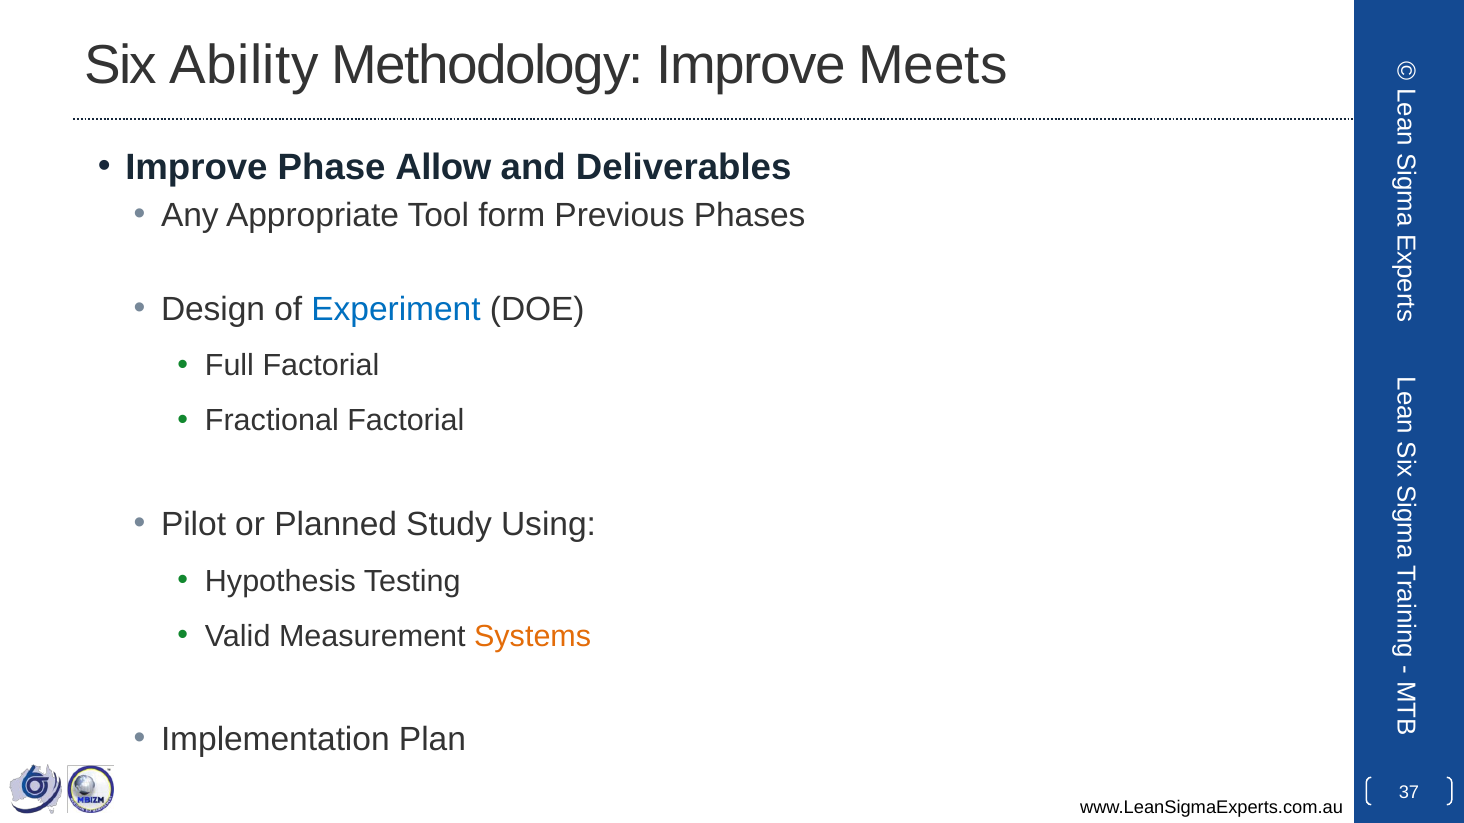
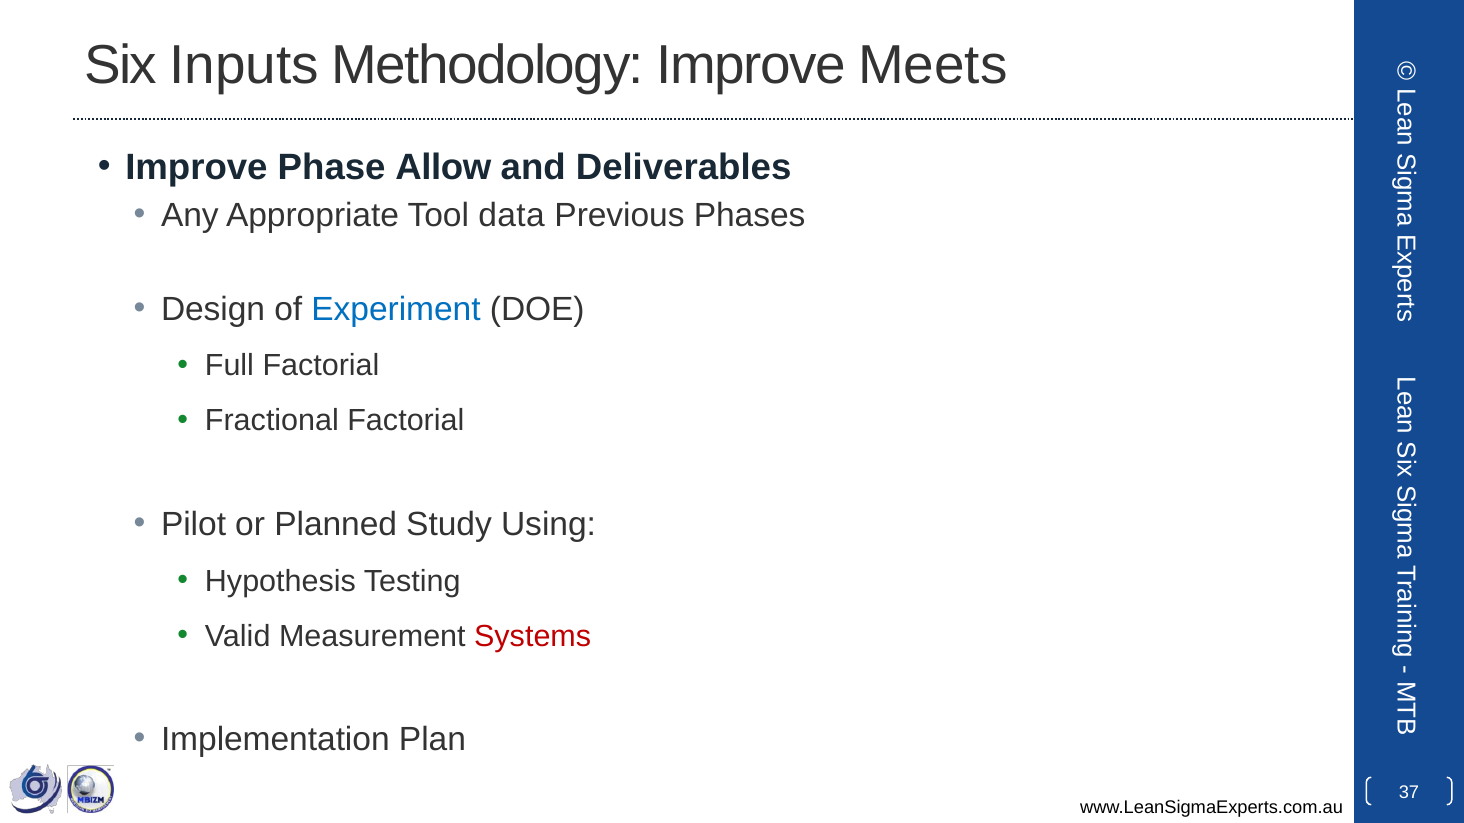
Ability: Ability -> Inputs
form: form -> data
Systems colour: orange -> red
